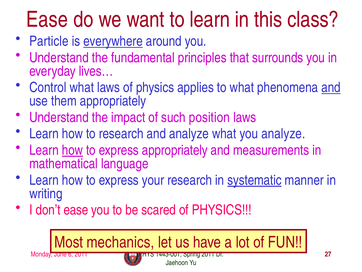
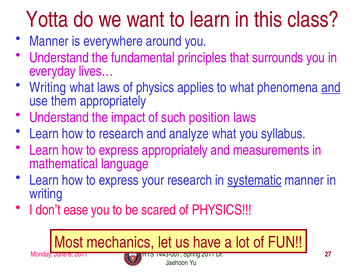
Ease at (47, 20): Ease -> Yotta
Particle at (49, 41): Particle -> Manner
everywhere underline: present -> none
Control at (48, 87): Control -> Writing
you analyze: analyze -> syllabus
how at (72, 150) underline: present -> none
